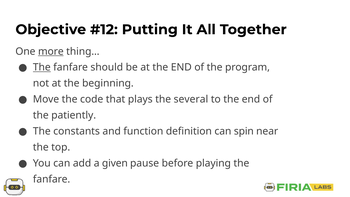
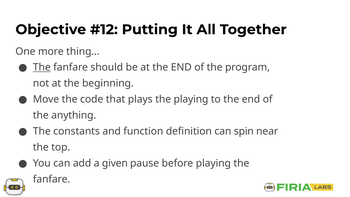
more underline: present -> none
the several: several -> playing
patiently: patiently -> anything
